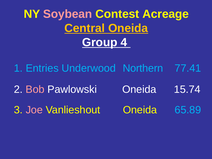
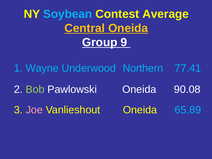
Soybean colour: pink -> light blue
Acreage: Acreage -> Average
4: 4 -> 9
Entries: Entries -> Wayne
Bob colour: pink -> light green
15.74: 15.74 -> 90.08
